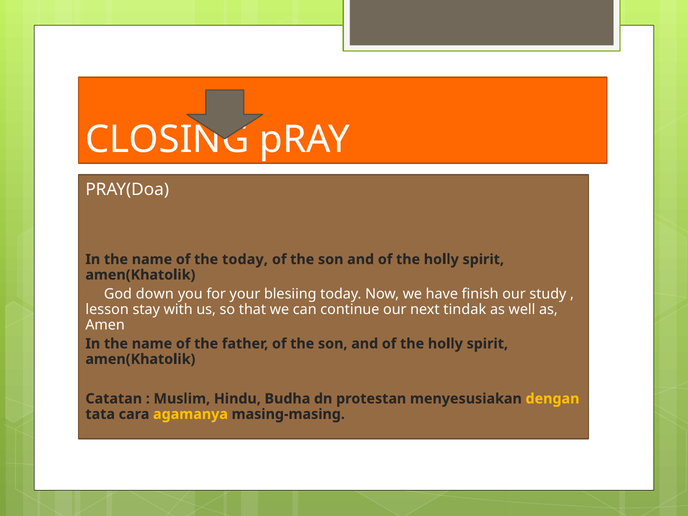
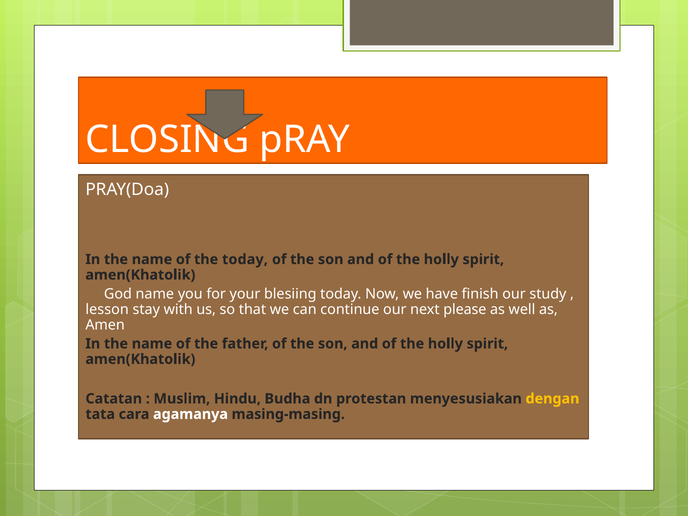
God down: down -> name
tindak: tindak -> please
agamanya colour: yellow -> white
